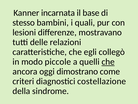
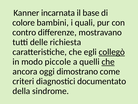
stesso: stesso -> colore
lesioni: lesioni -> contro
relazioni: relazioni -> richiesta
collegò underline: none -> present
costellazione: costellazione -> documentato
